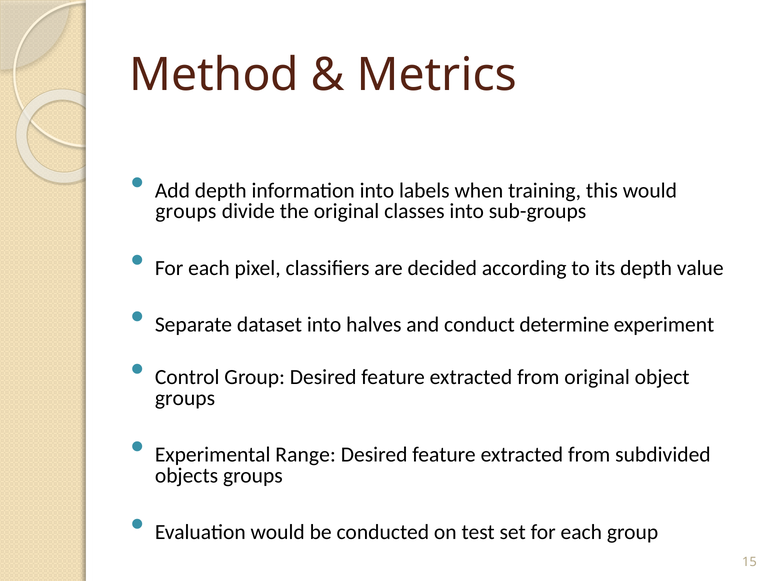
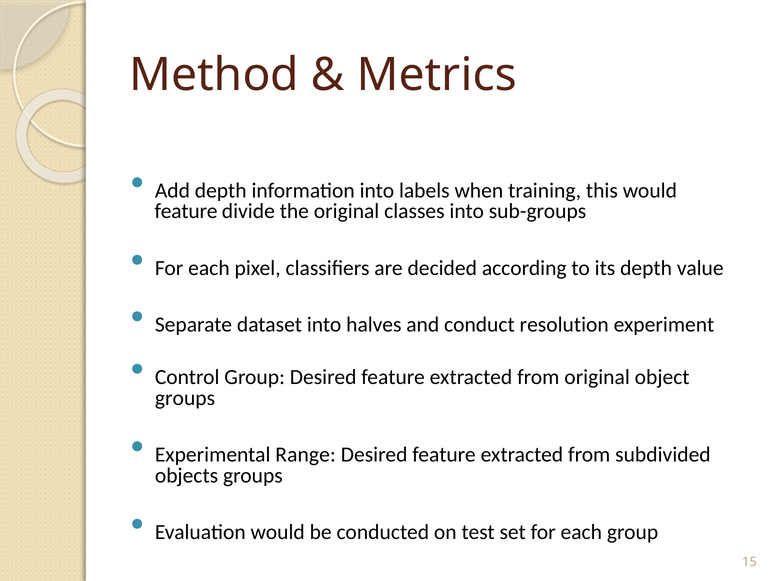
groups at (186, 211): groups -> feature
determine: determine -> resolution
